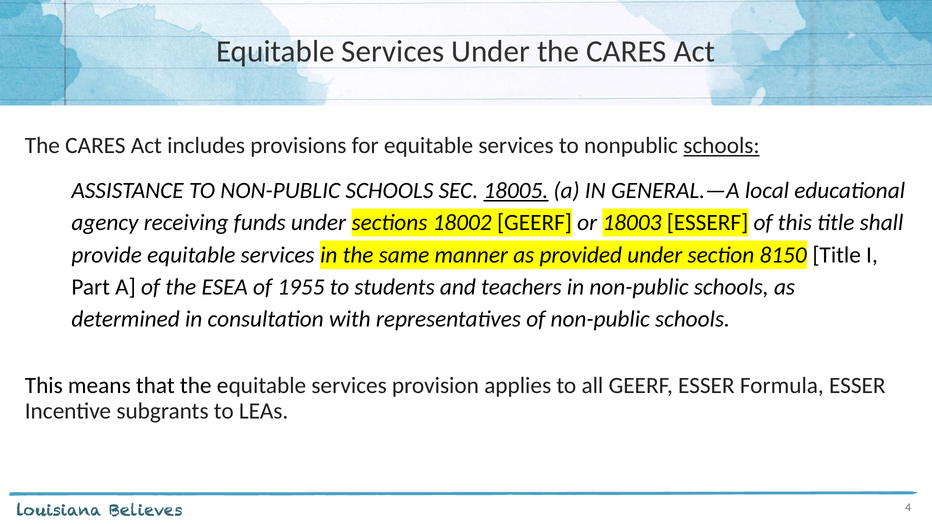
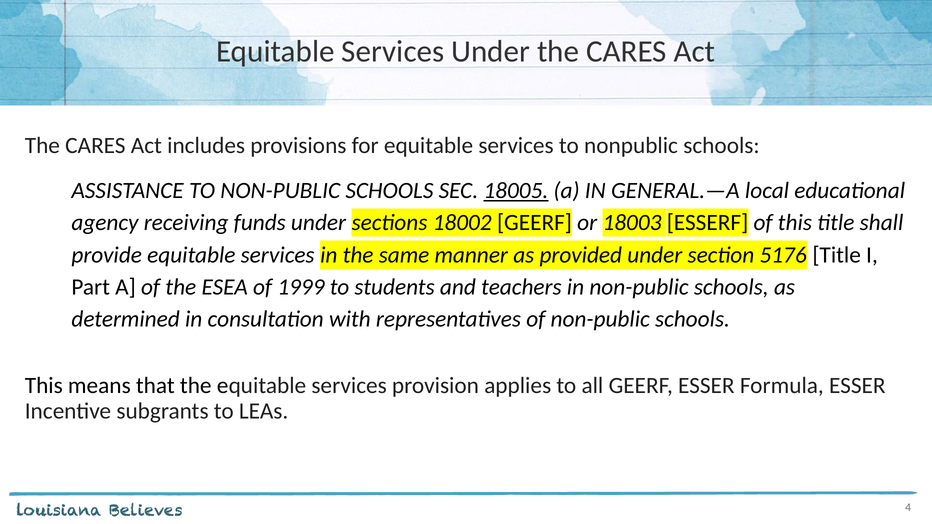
schools at (722, 146) underline: present -> none
8150: 8150 -> 5176
1955: 1955 -> 1999
